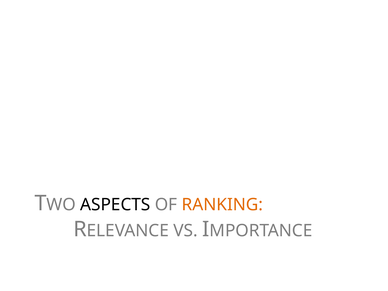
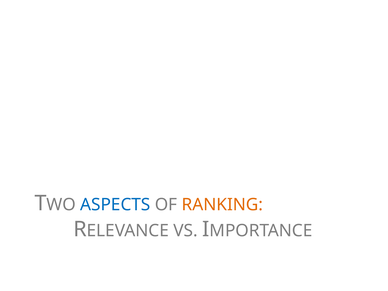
ASPECTS colour: black -> blue
